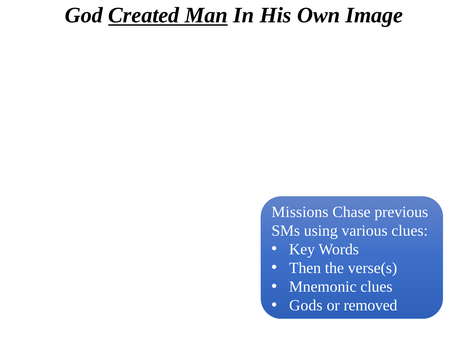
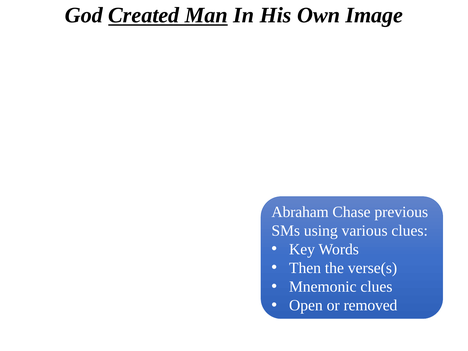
Missions: Missions -> Abraham
Gods: Gods -> Open
